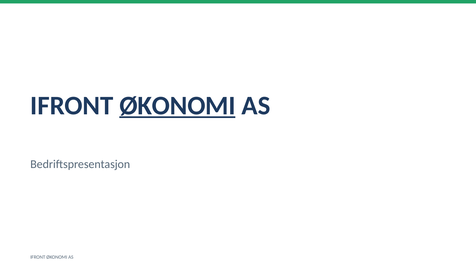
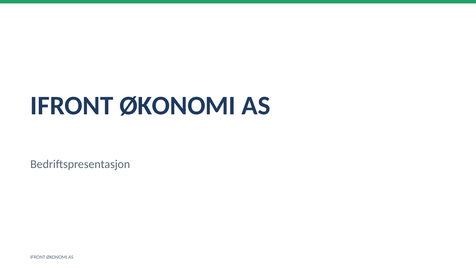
ØKONOMI at (178, 106) underline: present -> none
